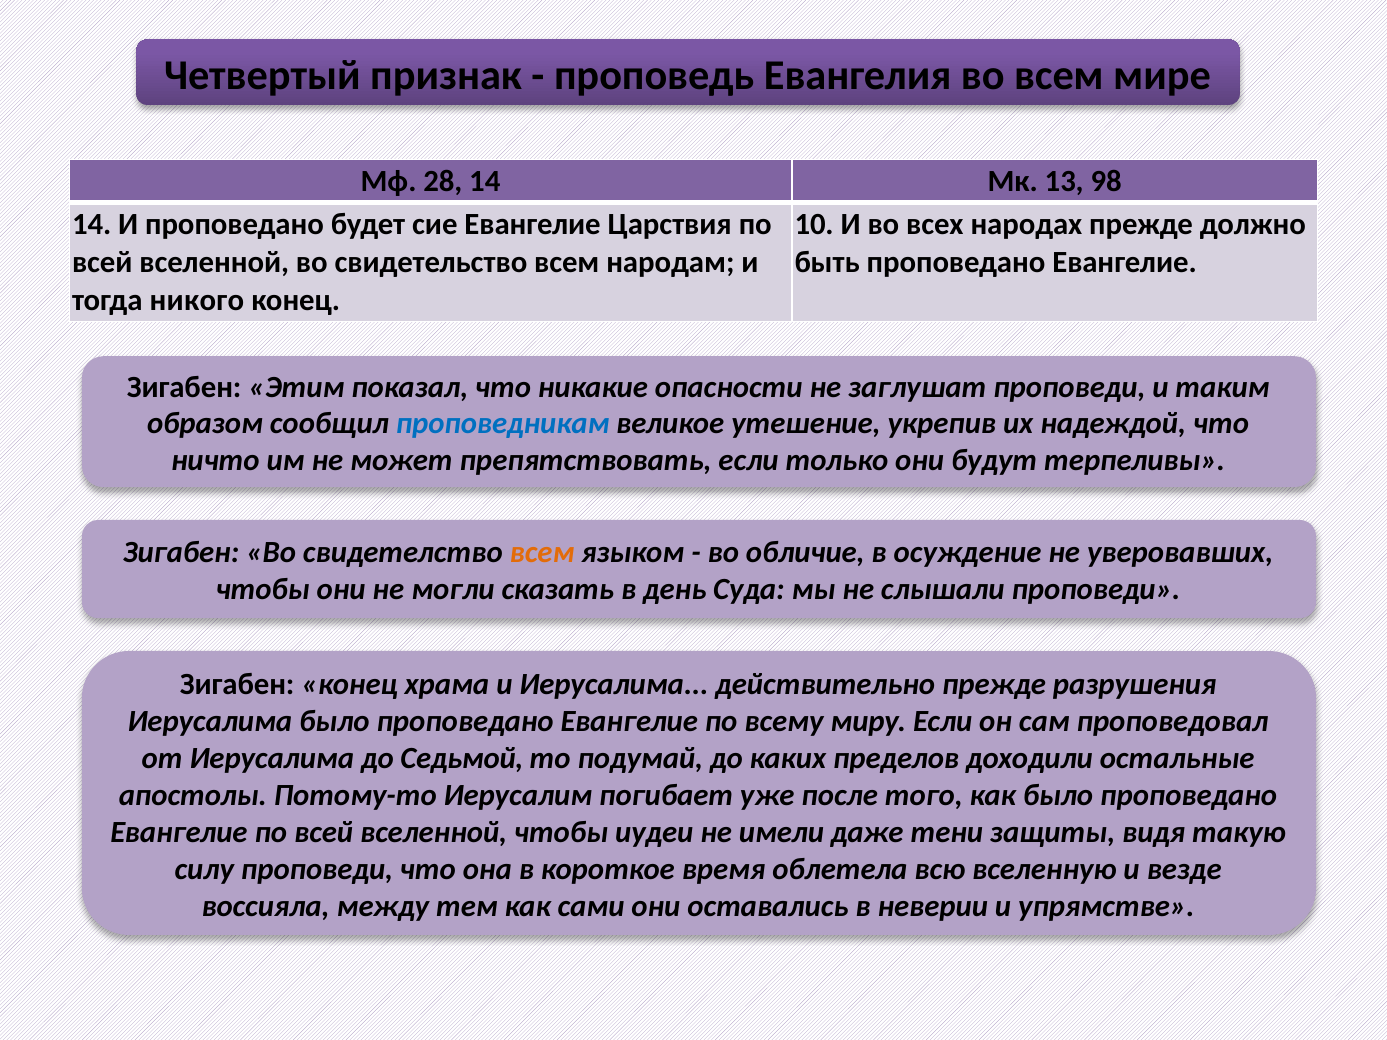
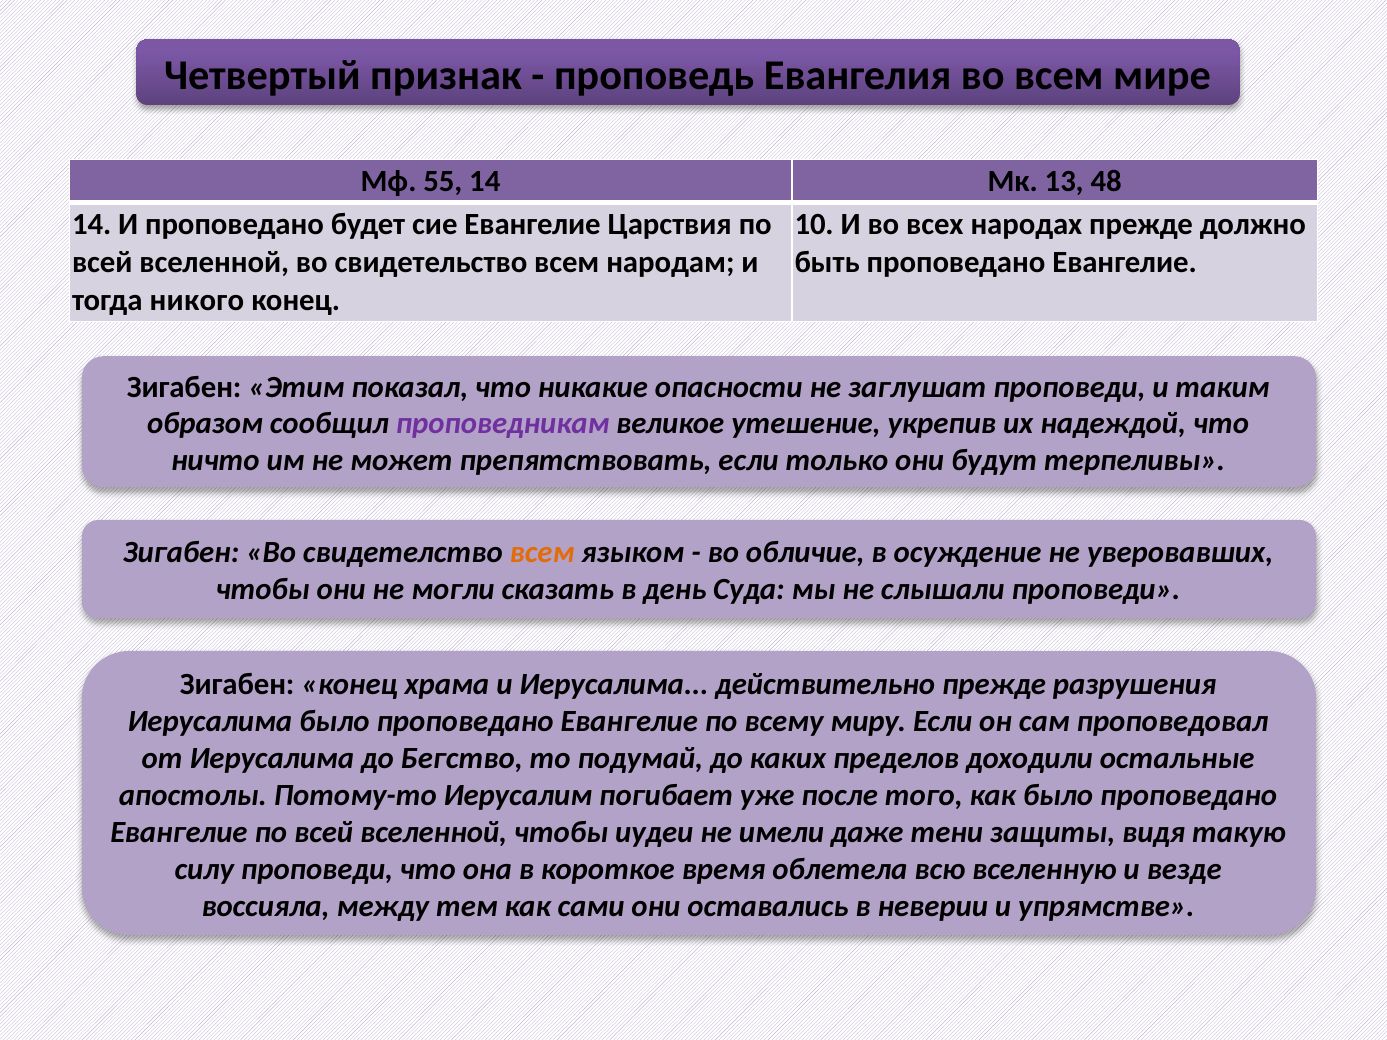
28: 28 -> 55
98: 98 -> 48
проповедникам colour: blue -> purple
Седьмой: Седьмой -> Бегство
